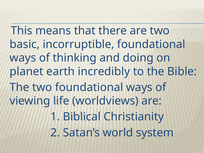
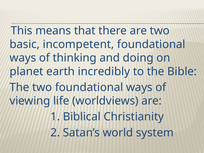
incorruptible: incorruptible -> incompetent
